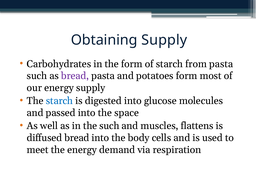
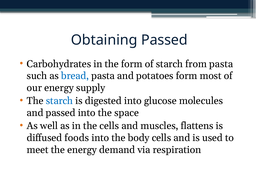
Obtaining Supply: Supply -> Passed
bread at (75, 76) colour: purple -> blue
the such: such -> cells
diffused bread: bread -> foods
